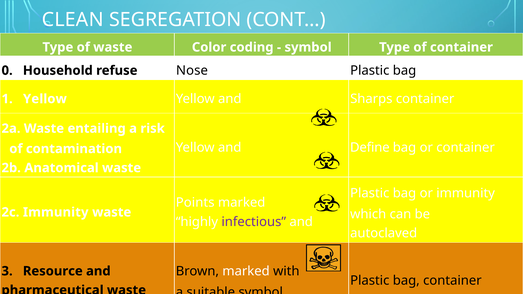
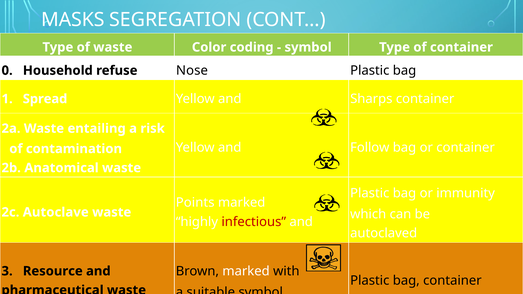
CLEAN: CLEAN -> MASKS
1 Yellow: Yellow -> Spread
Define: Define -> Follow
2c Immunity: Immunity -> Autoclave
infectious colour: purple -> red
